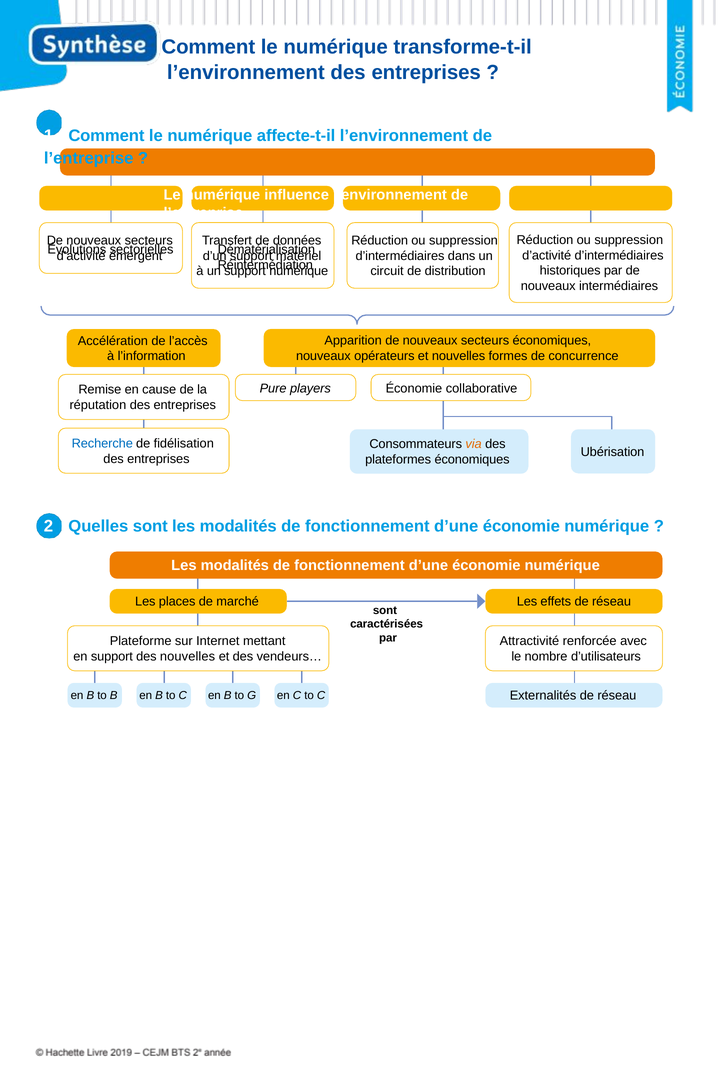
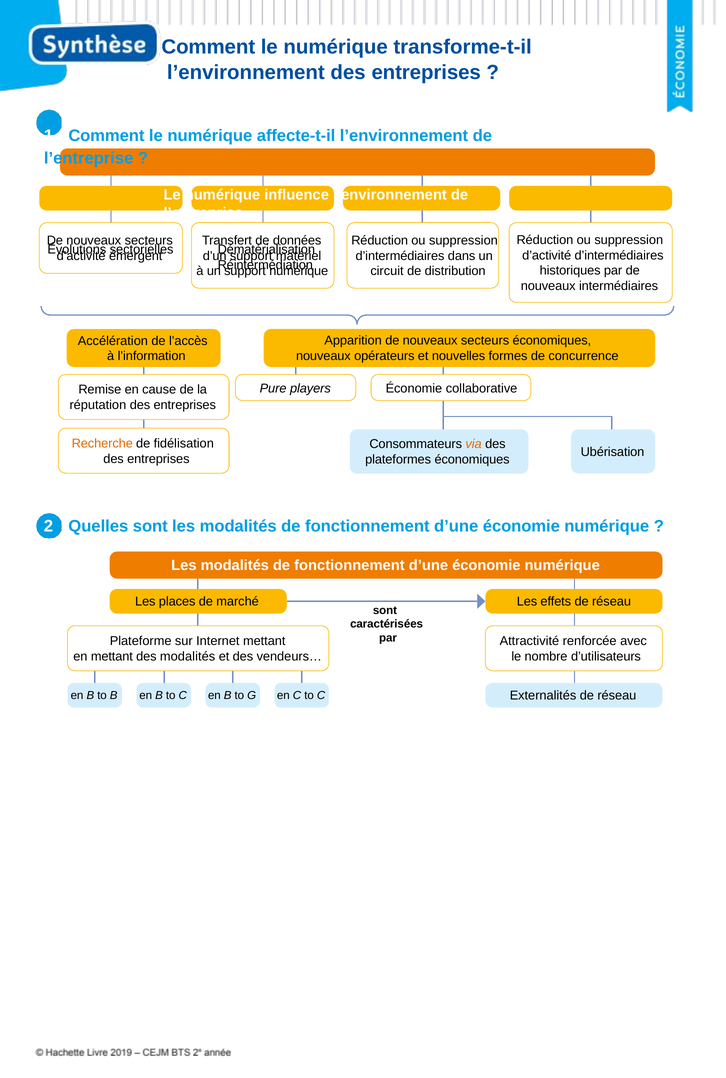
Recherche colour: blue -> orange
en support: support -> mettant
des nouvelles: nouvelles -> modalités
